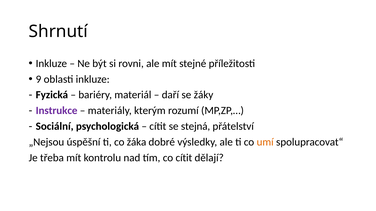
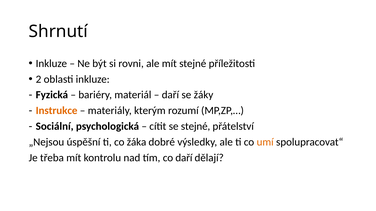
9: 9 -> 2
Instrukce colour: purple -> orange
se stejná: stejná -> stejné
co cítit: cítit -> daří
